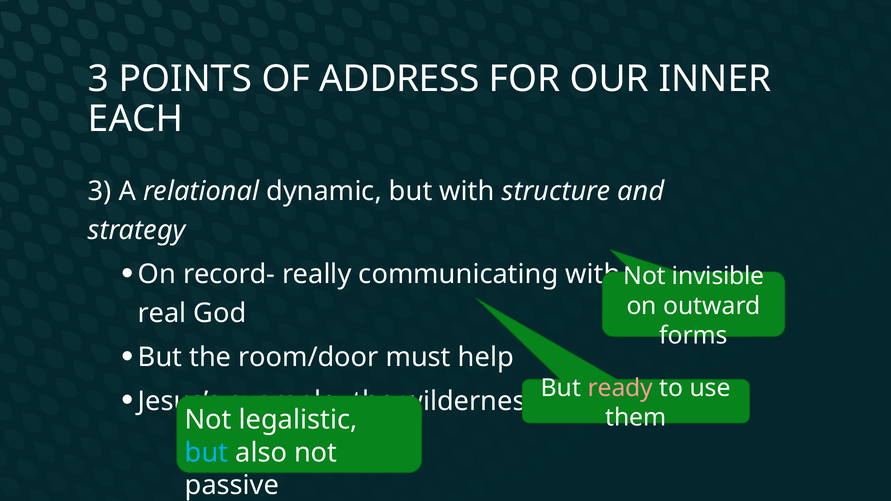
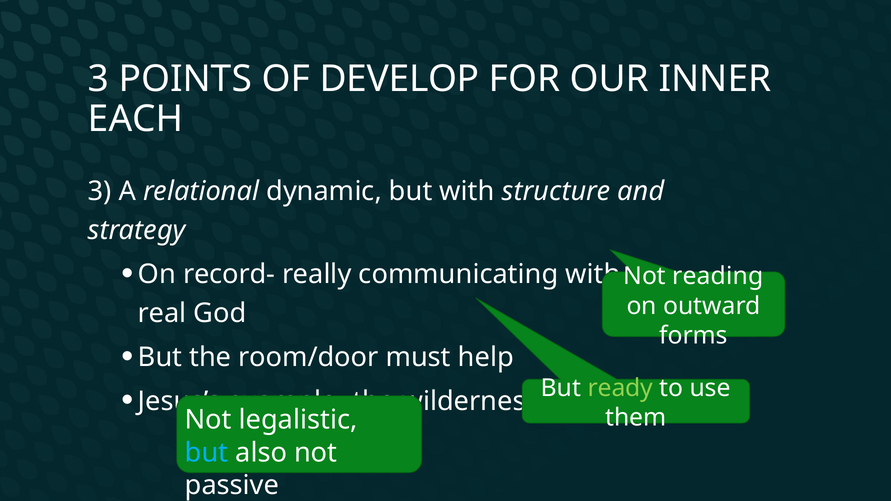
ADDRESS: ADDRESS -> DEVELOP
invisible: invisible -> reading
ready colour: pink -> light green
